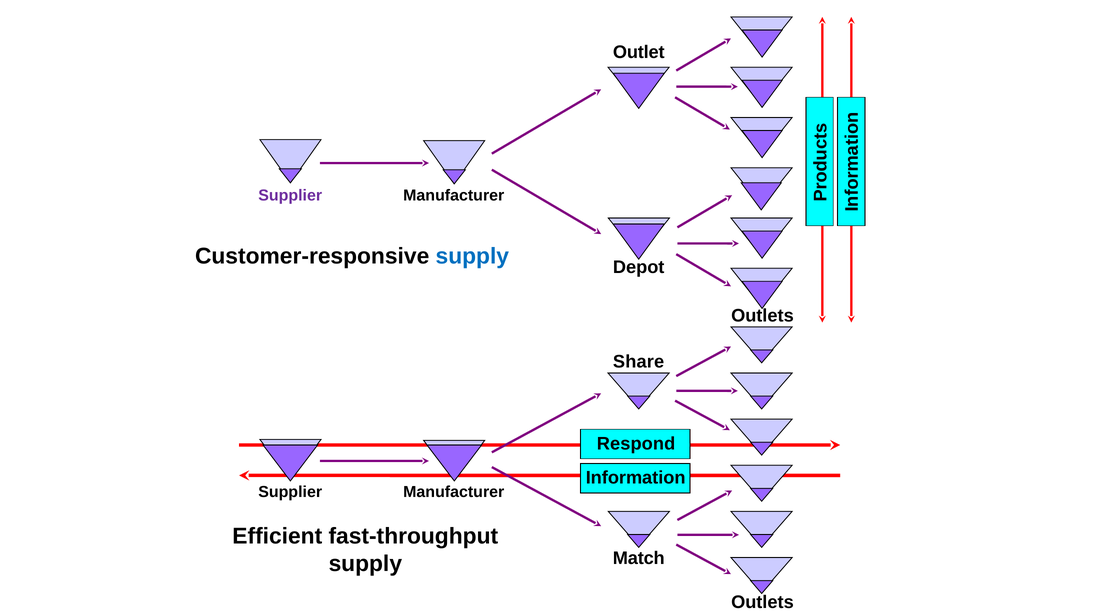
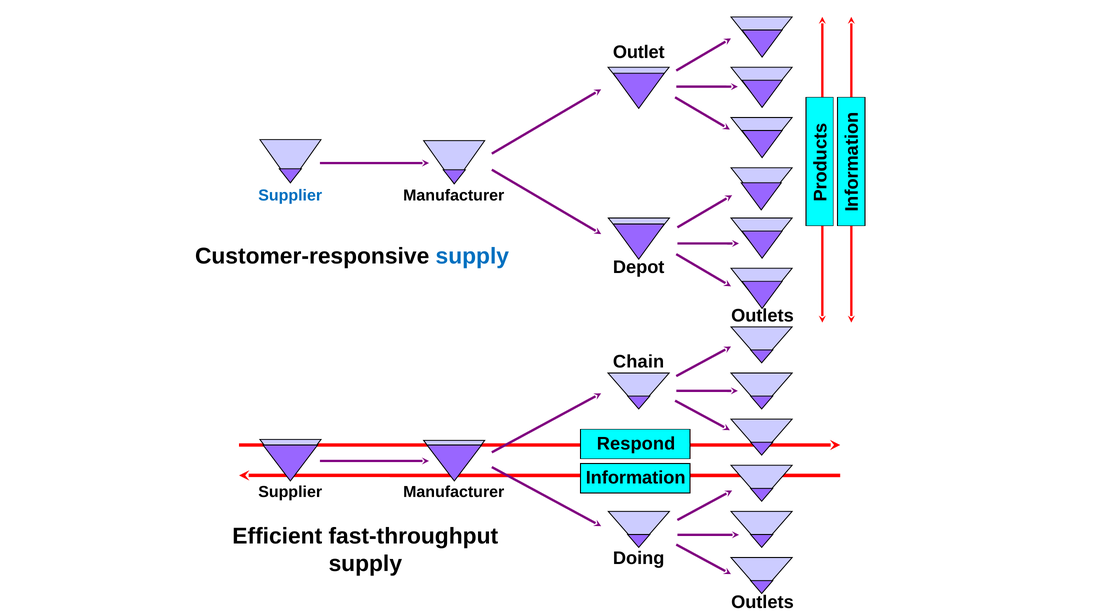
Supplier at (290, 195) colour: purple -> blue
Share: Share -> Chain
Match: Match -> Doing
